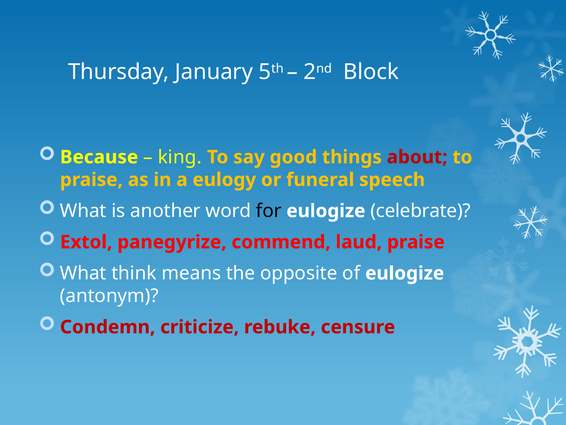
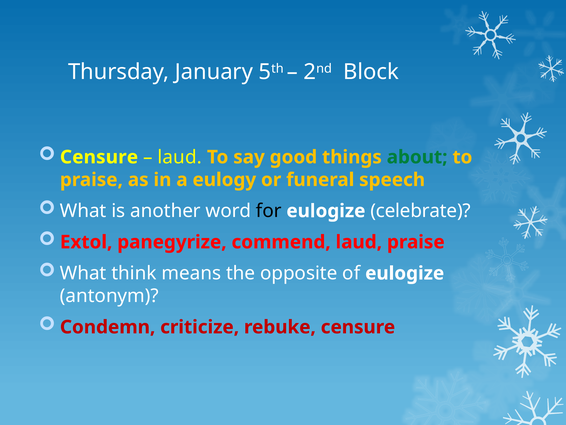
Because at (99, 157): Because -> Censure
king at (180, 157): king -> laud
about colour: red -> green
